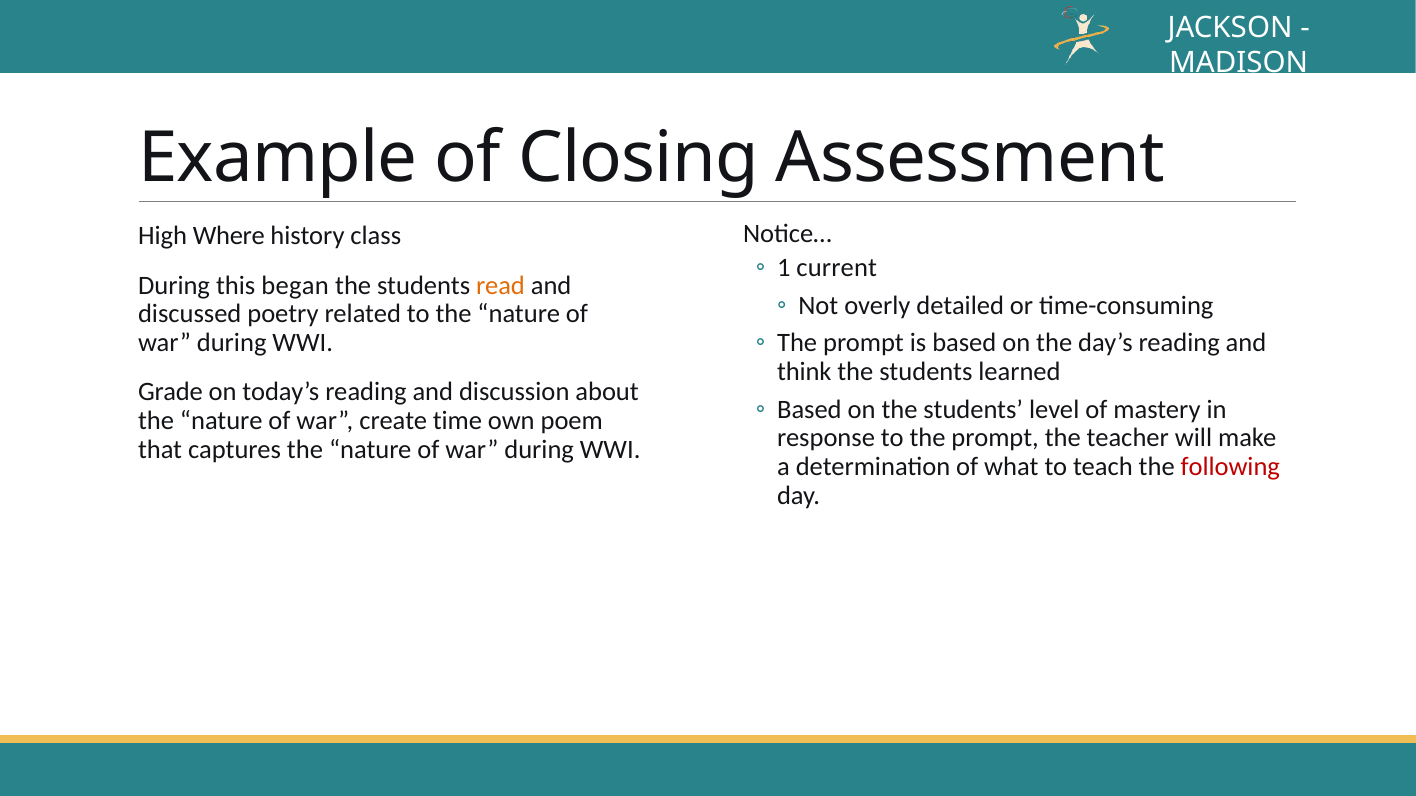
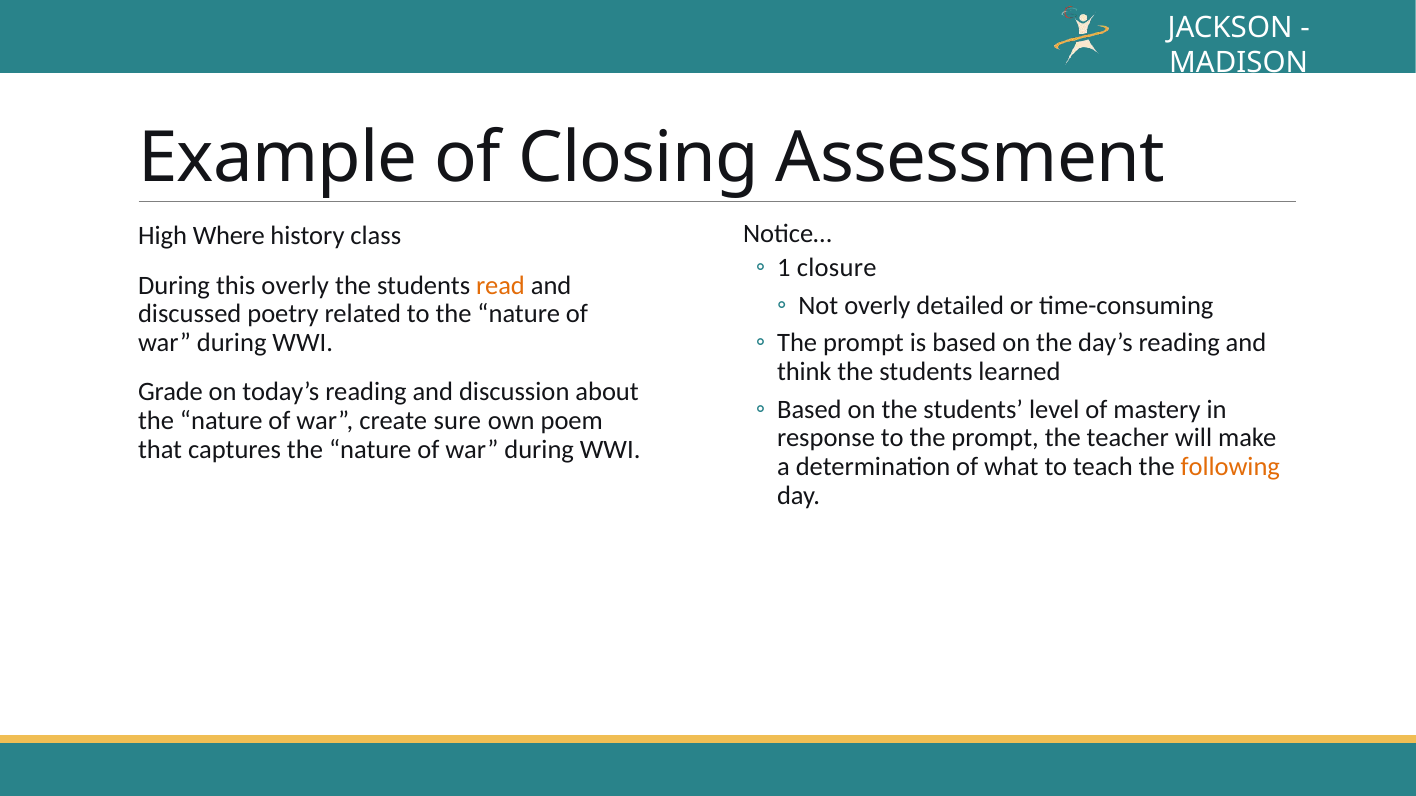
current: current -> closure
this began: began -> overly
time: time -> sure
following colour: red -> orange
